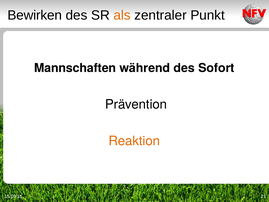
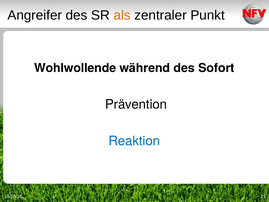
Bewirken: Bewirken -> Angreifer
Mannschaften: Mannschaften -> Wohlwollende
Reaktion colour: orange -> blue
